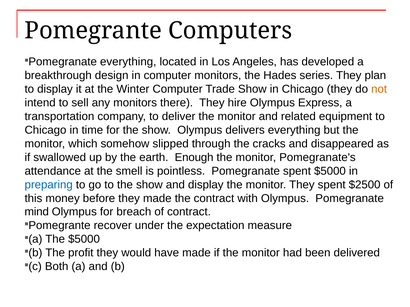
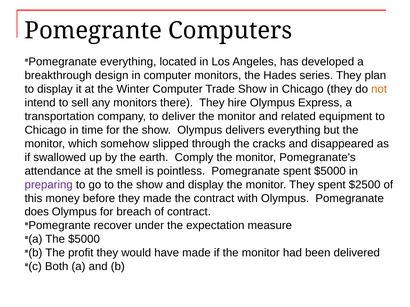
Enough: Enough -> Comply
preparing colour: blue -> purple
mind: mind -> does
